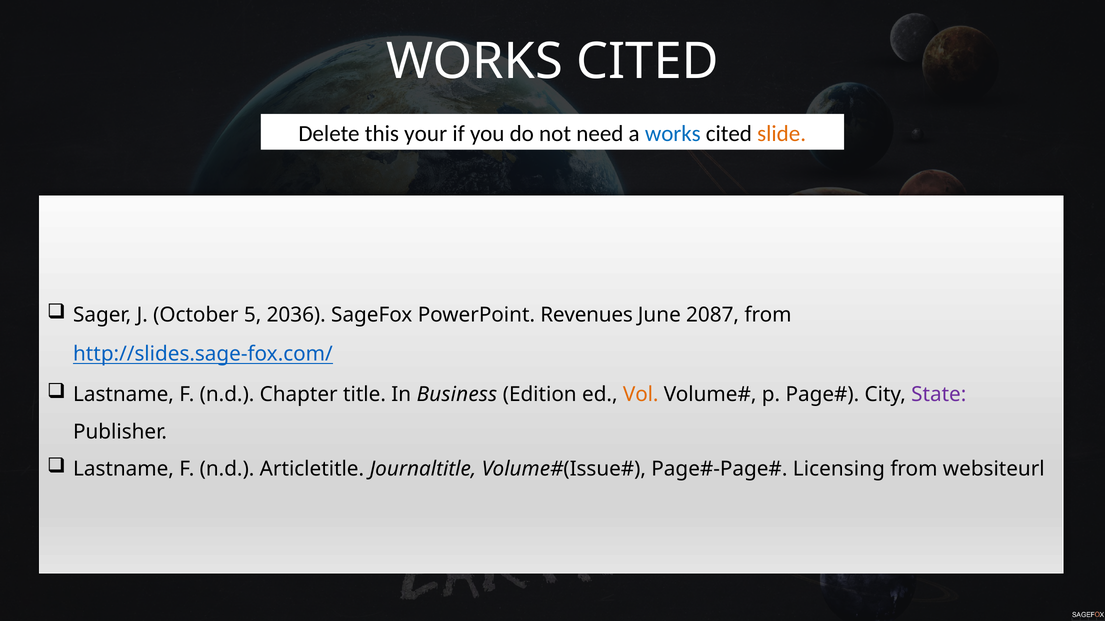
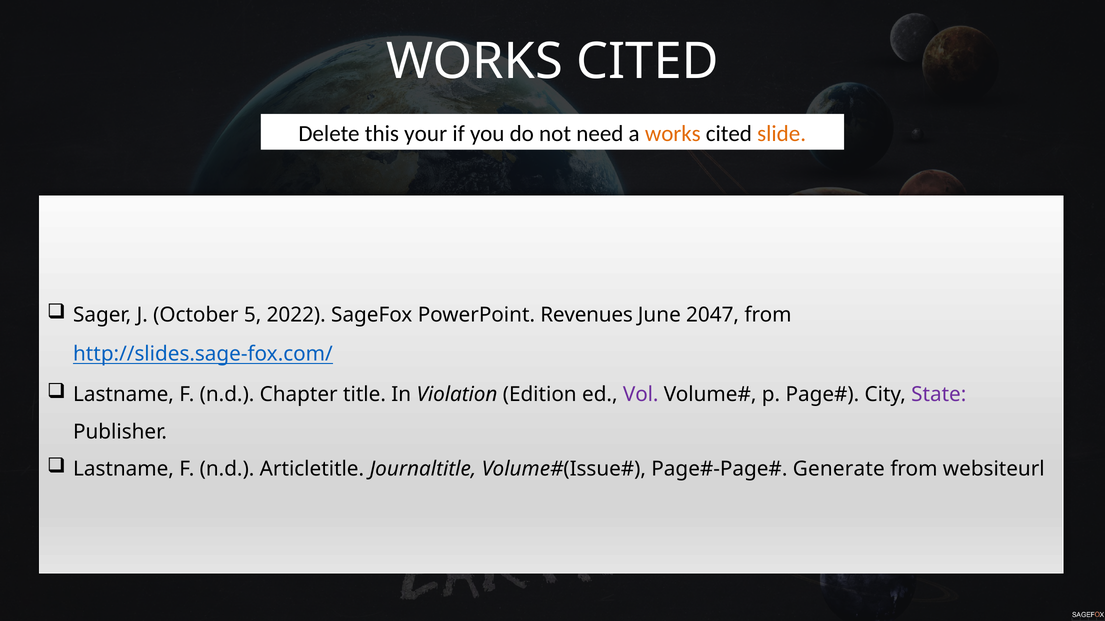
works at (673, 134) colour: blue -> orange
2036: 2036 -> 2022
2087: 2087 -> 2047
Business: Business -> Violation
Vol colour: orange -> purple
Licensing: Licensing -> Generate
